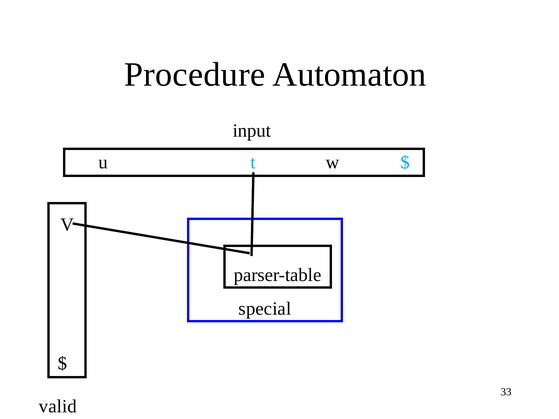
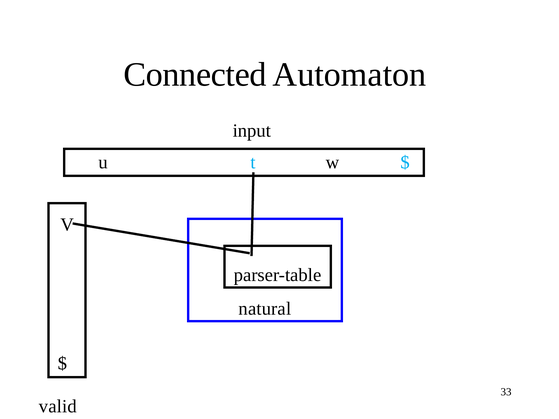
Procedure: Procedure -> Connected
special: special -> natural
